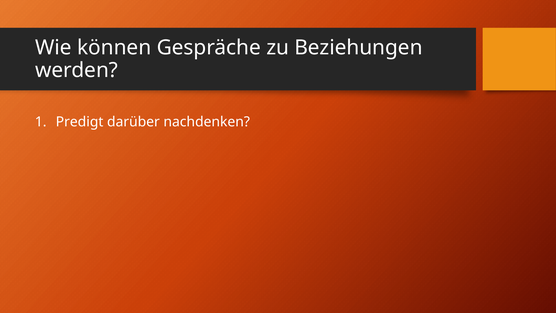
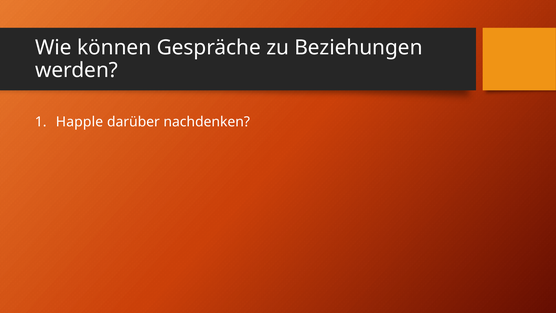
Predigt: Predigt -> Happle
